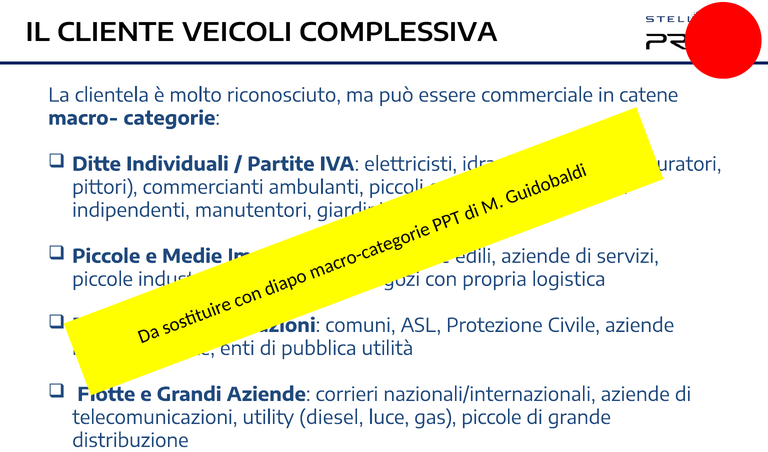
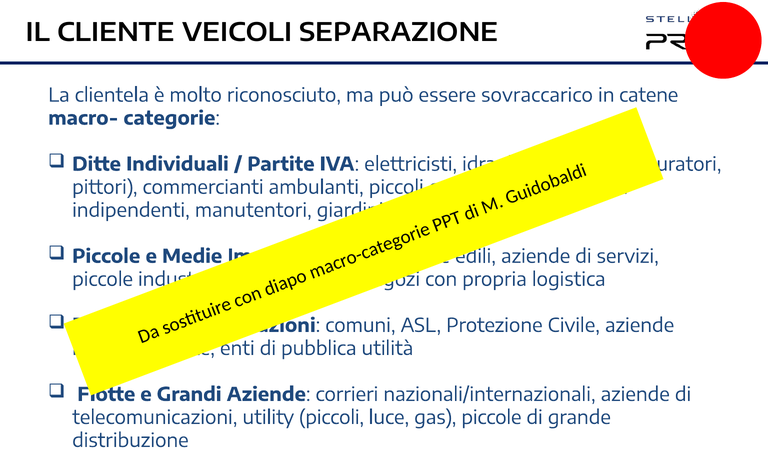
COMPLESSIVA: COMPLESSIVA -> SEPARAZIONE
commerciale: commerciale -> sovraccarico
utility diesel: diesel -> piccoli
